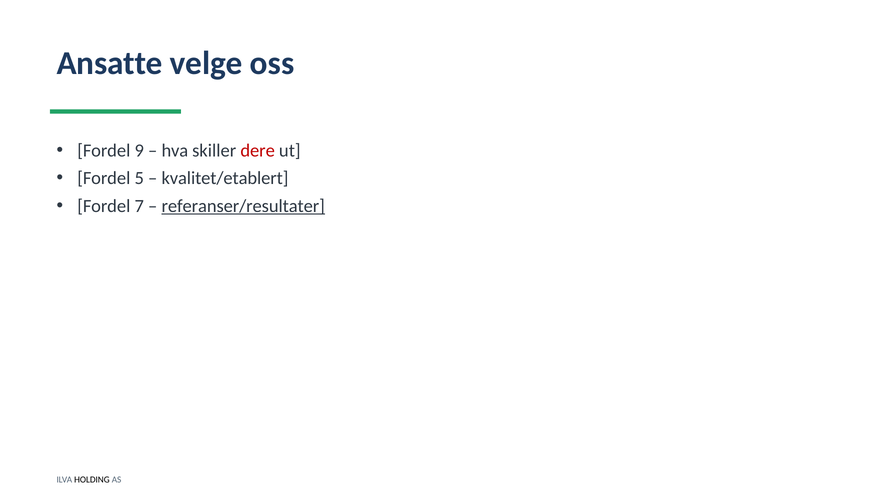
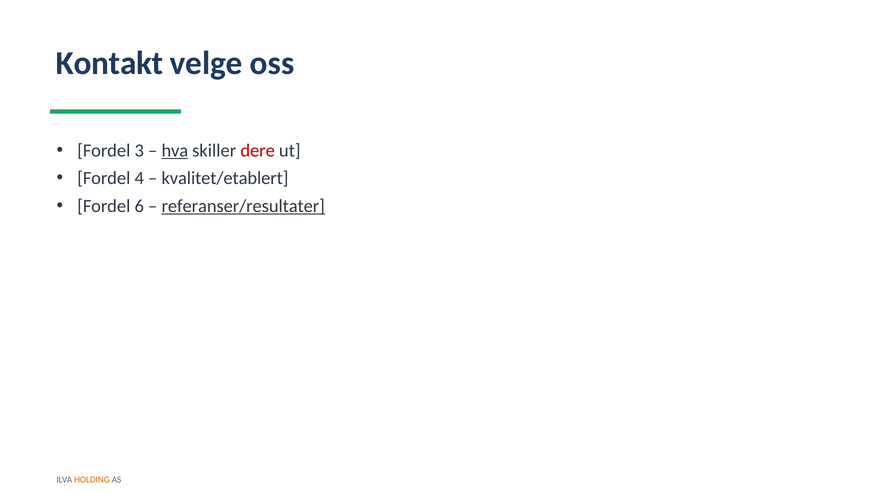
Ansatte: Ansatte -> Kontakt
9: 9 -> 3
hva underline: none -> present
5: 5 -> 4
7: 7 -> 6
HOLDING colour: black -> orange
